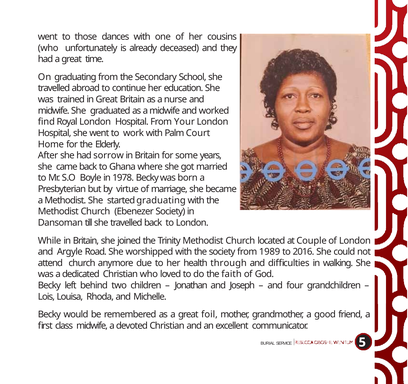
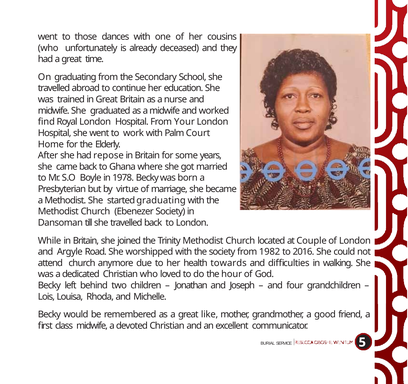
sorrow: sorrow -> repose
1989: 1989 -> 1982
through: through -> towards
faith: faith -> hour
foil: foil -> like
